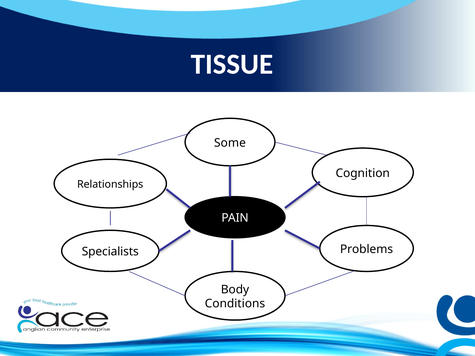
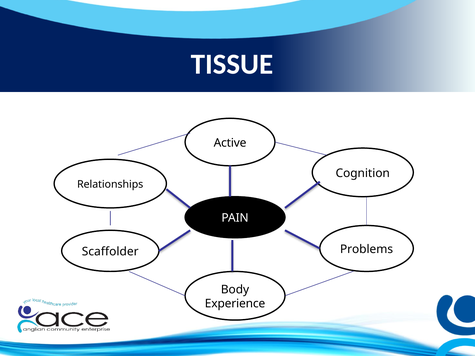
Some: Some -> Active
Specialists: Specialists -> Scaffolder
Conditions: Conditions -> Experience
